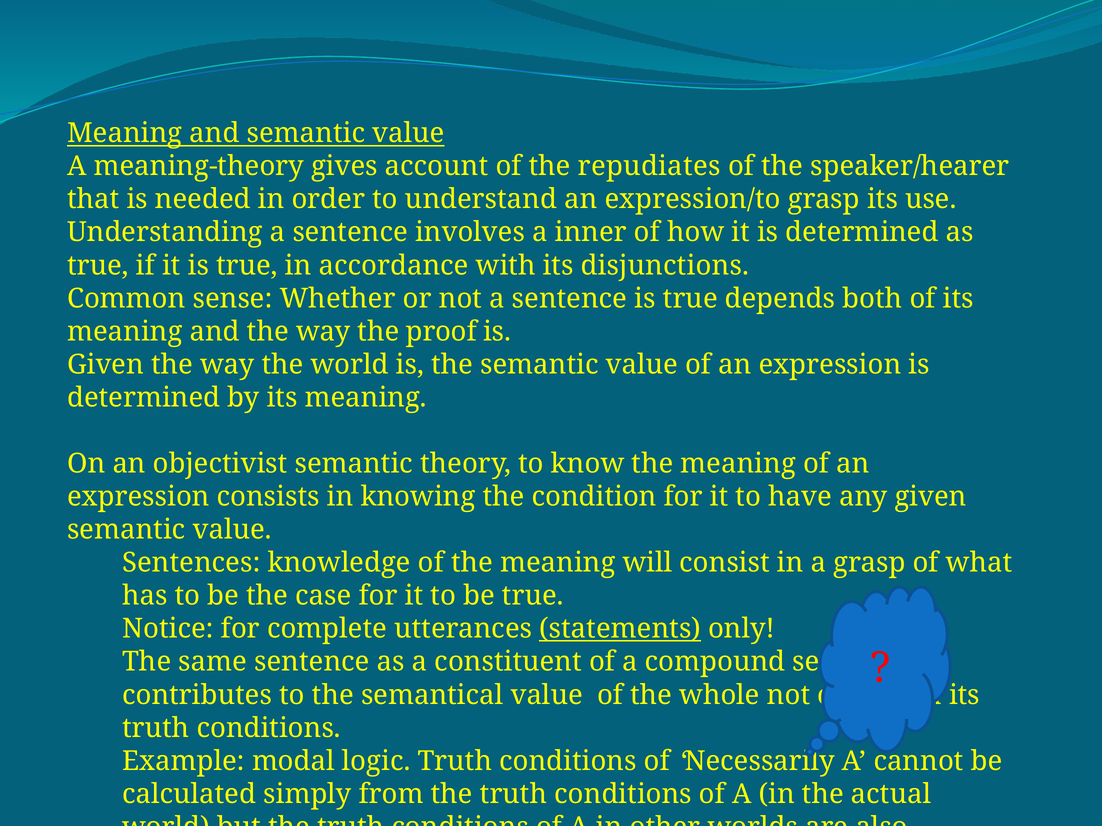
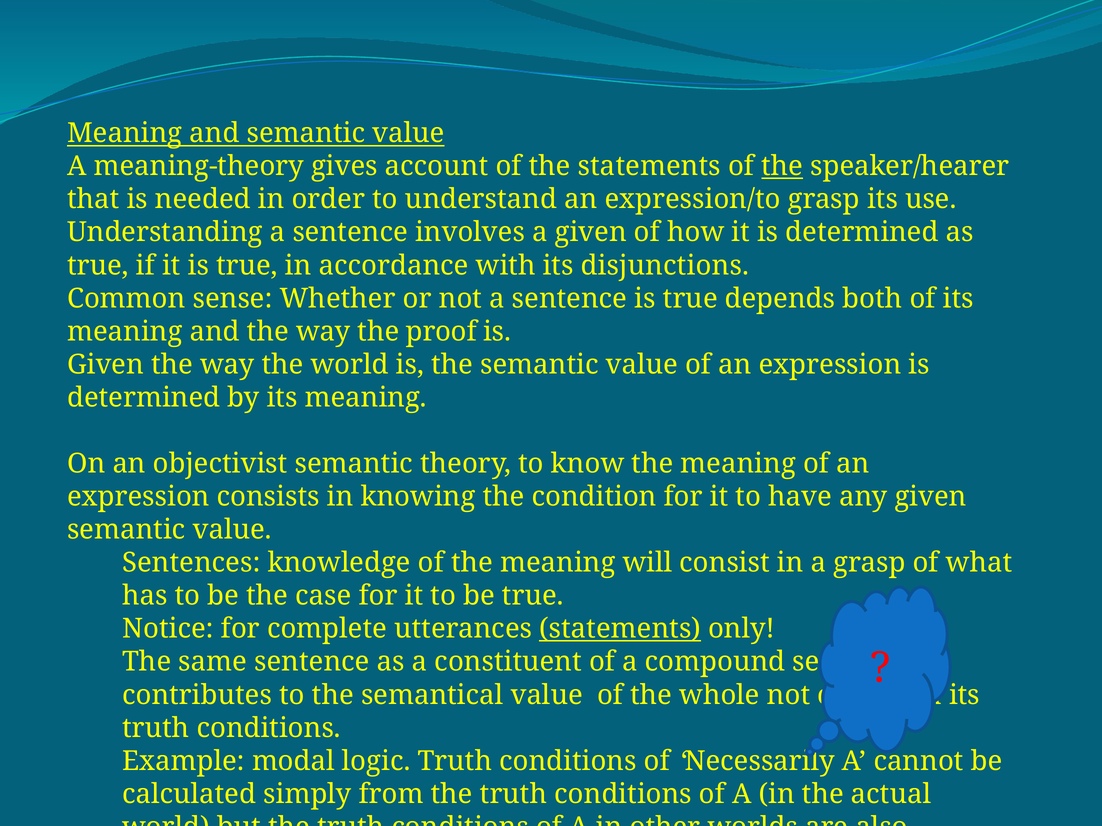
the repudiates: repudiates -> statements
the at (782, 166) underline: none -> present
a inner: inner -> given
